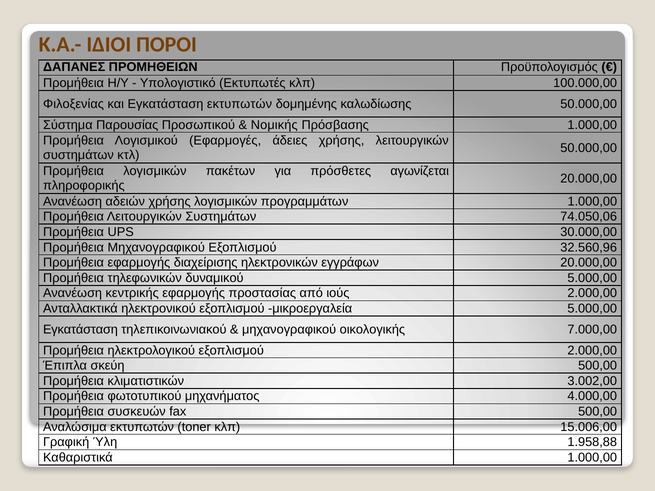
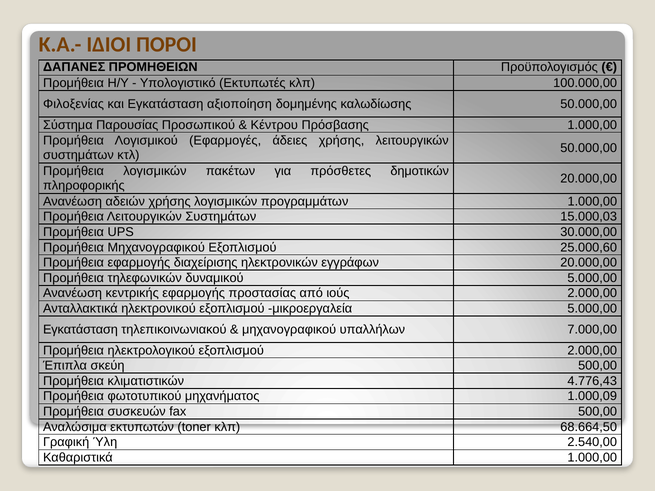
Εγκατάσταση εκτυπωτών: εκτυπωτών -> αξιοποίηση
Νομικής: Νομικής -> Κέντρου
αγωνίζεται: αγωνίζεται -> δημοτικών
74.050,06: 74.050,06 -> 15.000,03
32.560,96: 32.560,96 -> 25.000,60
οικολογικής: οικολογικής -> υπαλλήλων
3.002,00: 3.002,00 -> 4.776,43
4.000,00: 4.000,00 -> 1.000,09
15.006,00: 15.006,00 -> 68.664,50
1.958,88: 1.958,88 -> 2.540,00
